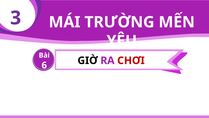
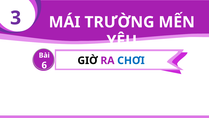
CHƠI colour: red -> blue
